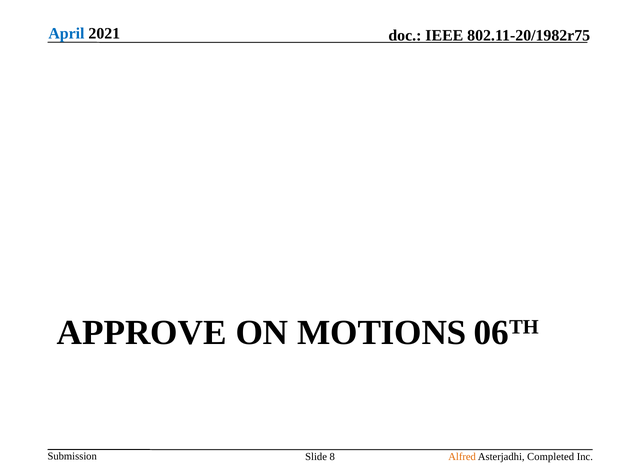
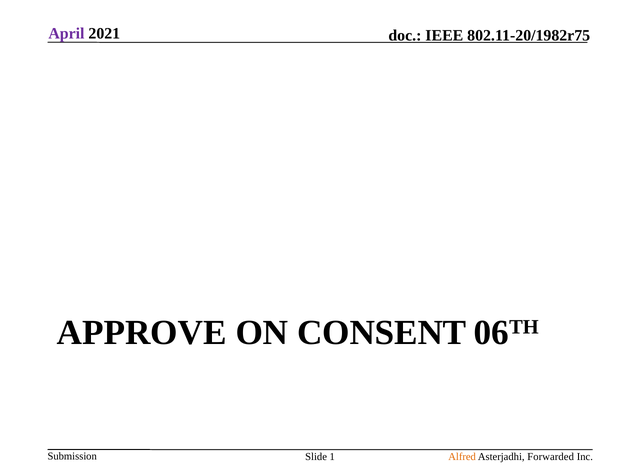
April colour: blue -> purple
MOTIONS: MOTIONS -> CONSENT
8: 8 -> 1
Completed: Completed -> Forwarded
